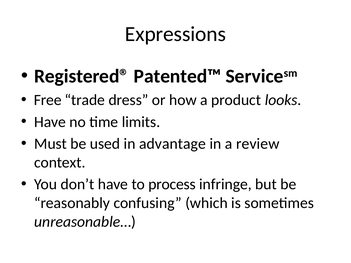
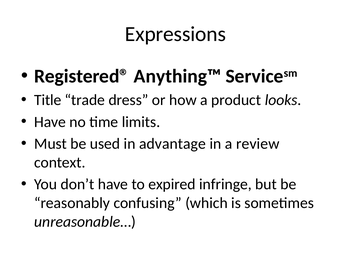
Patented™: Patented™ -> Anything™
Free: Free -> Title
process: process -> expired
